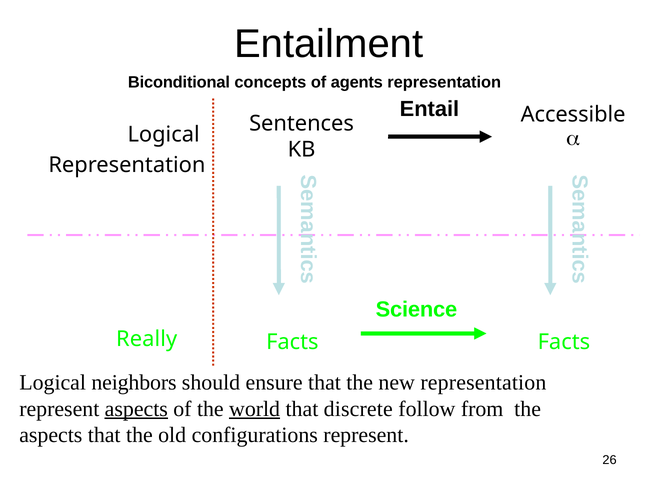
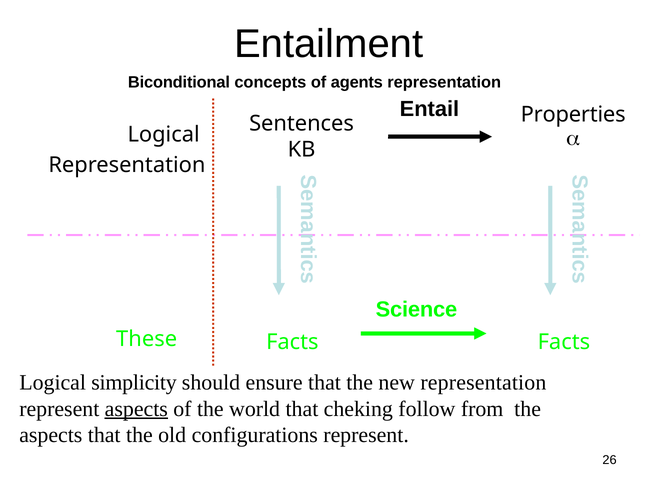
Accessible: Accessible -> Properties
Really: Really -> These
neighbors: neighbors -> simplicity
world underline: present -> none
discrete: discrete -> cheking
